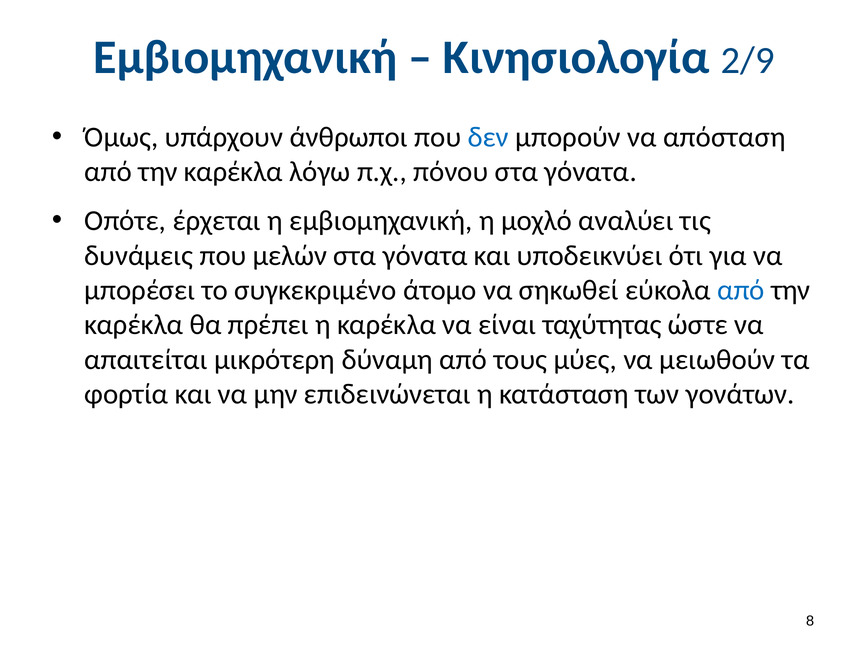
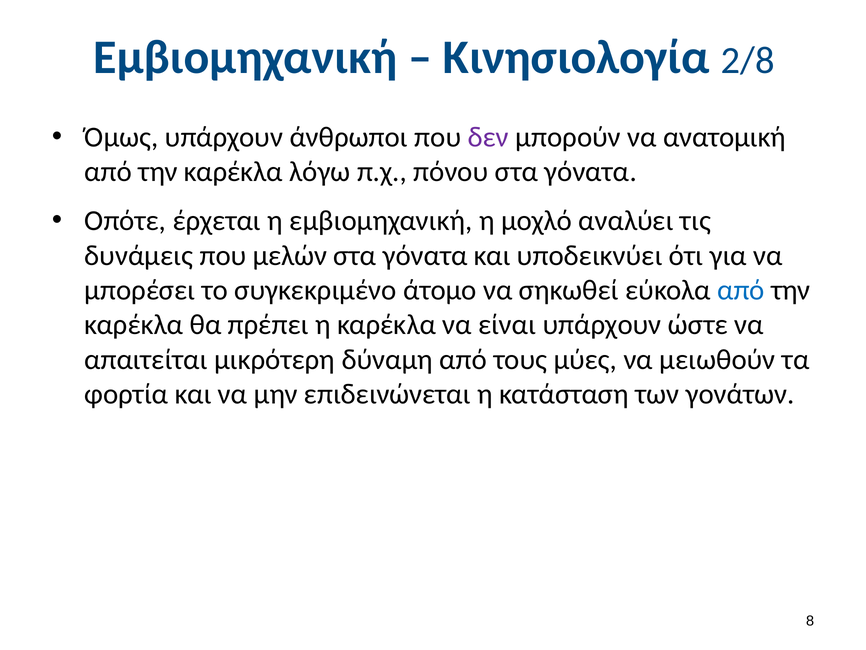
2/9: 2/9 -> 2/8
δεν colour: blue -> purple
απόσταση: απόσταση -> ανατομική
είναι ταχύτητας: ταχύτητας -> υπάρχουν
